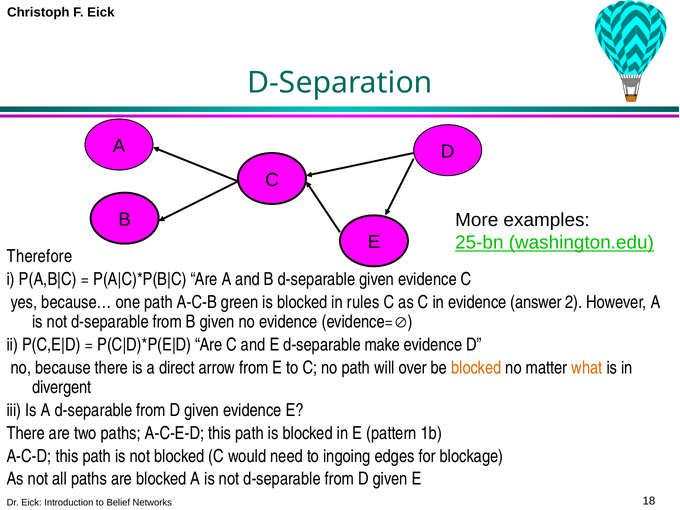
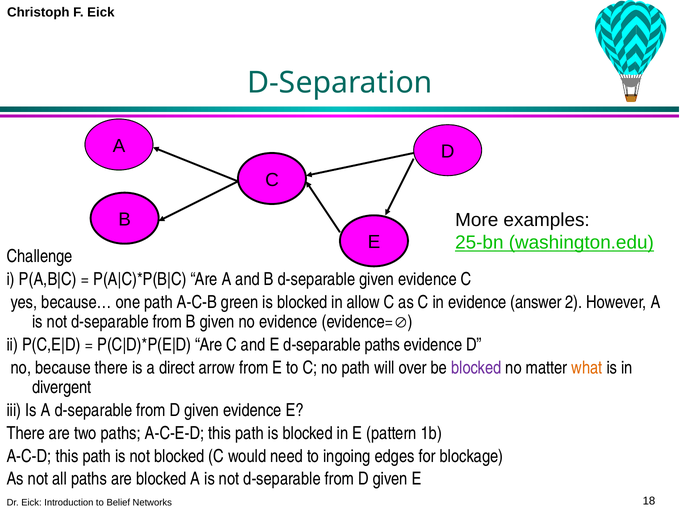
Therefore: Therefore -> Challenge
rules: rules -> allow
d-separable make: make -> paths
blocked at (476, 368) colour: orange -> purple
